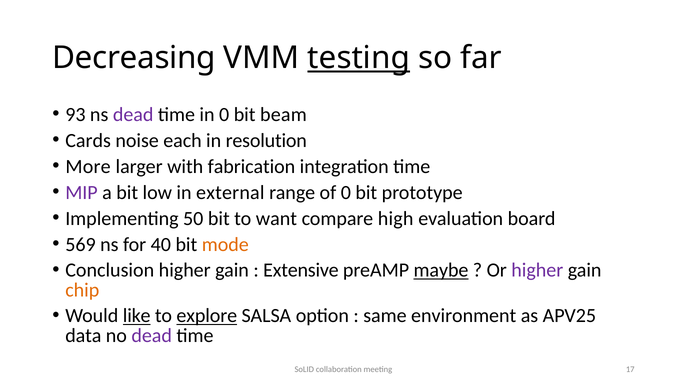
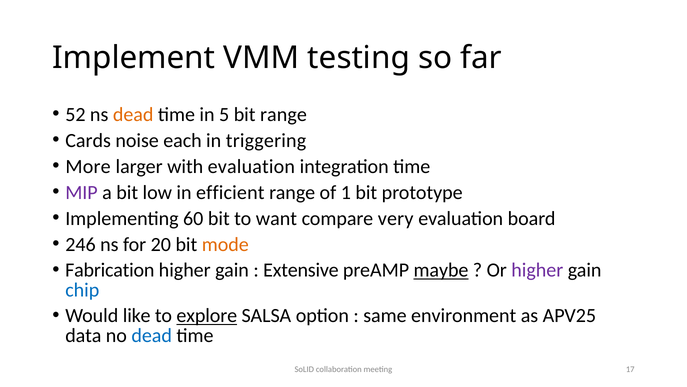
Decreasing: Decreasing -> Implement
testing underline: present -> none
93: 93 -> 52
dead at (133, 114) colour: purple -> orange
in 0: 0 -> 5
bit beam: beam -> range
resolution: resolution -> triggering
with fabrication: fabrication -> evaluation
external: external -> efficient
of 0: 0 -> 1
50: 50 -> 60
high: high -> very
569: 569 -> 246
40: 40 -> 20
Conclusion: Conclusion -> Fabrication
chip colour: orange -> blue
like underline: present -> none
dead at (152, 335) colour: purple -> blue
